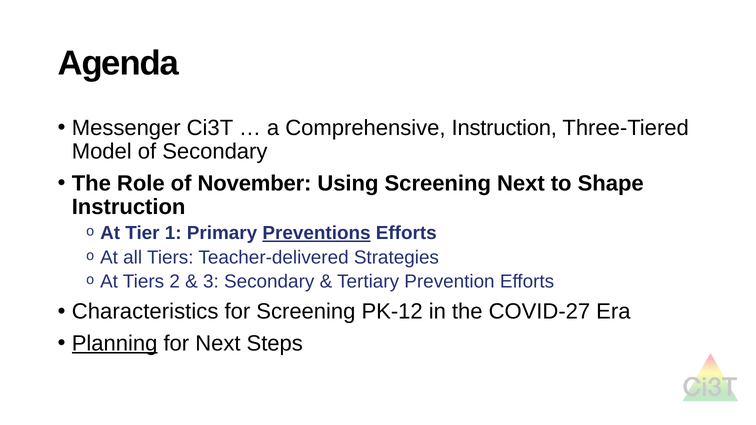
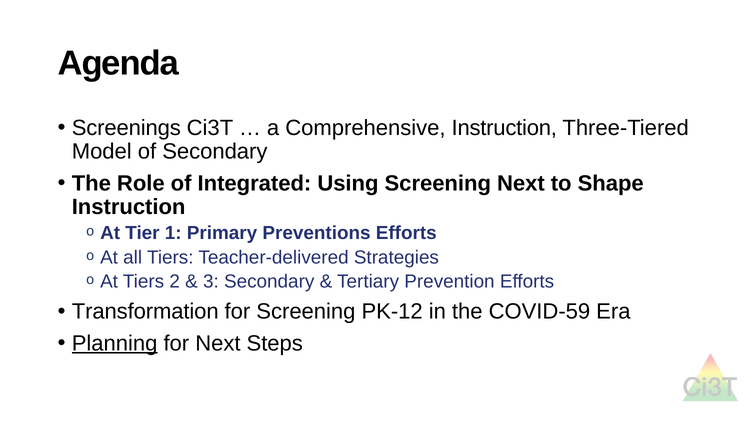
Messenger: Messenger -> Screenings
November: November -> Integrated
Preventions underline: present -> none
Characteristics: Characteristics -> Transformation
COVID-27: COVID-27 -> COVID-59
